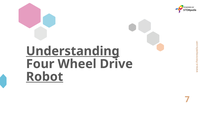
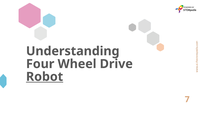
Understanding underline: present -> none
